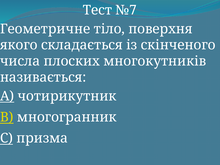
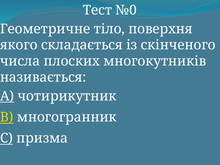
№7: №7 -> №0
